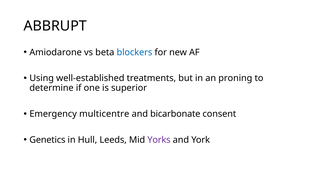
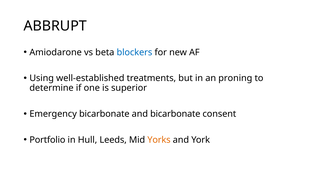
Emergency multicentre: multicentre -> bicarbonate
Genetics: Genetics -> Portfolio
Yorks colour: purple -> orange
